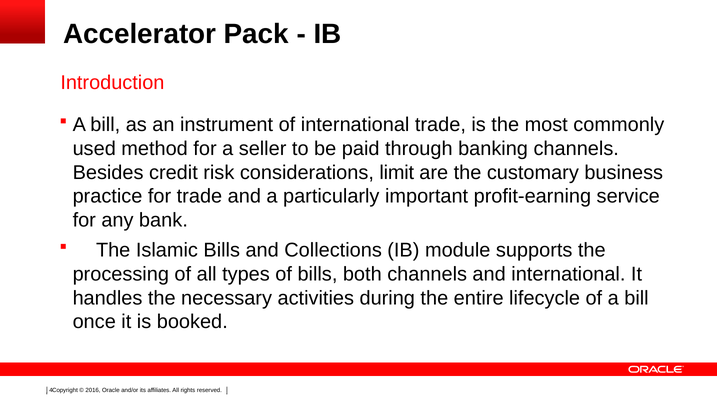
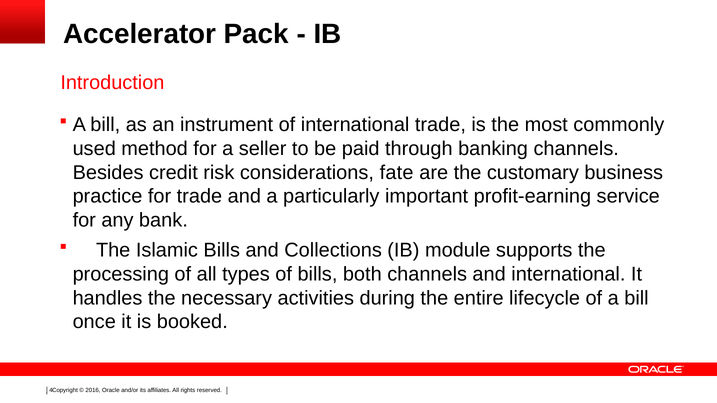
limit: limit -> fate
